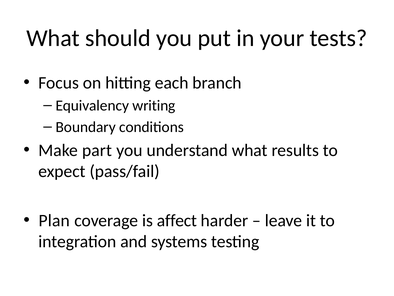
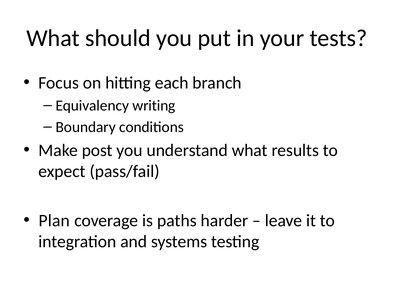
part: part -> post
affect: affect -> paths
